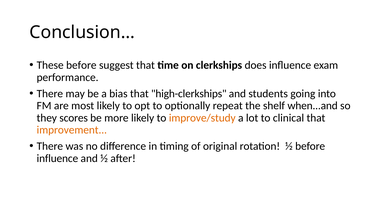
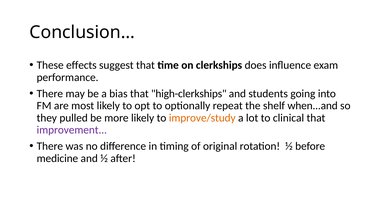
These before: before -> effects
scores: scores -> pulled
improvement colour: orange -> purple
influence at (57, 158): influence -> medicine
